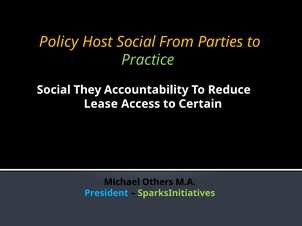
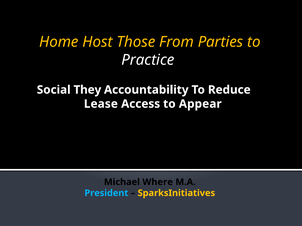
Policy: Policy -> Home
Host Social: Social -> Those
Practice colour: light green -> white
Certain: Certain -> Appear
Others: Others -> Where
SparksInitiatives colour: light green -> yellow
